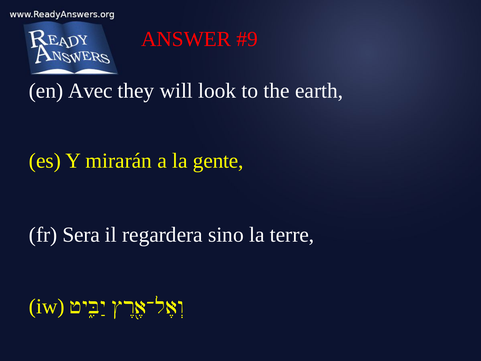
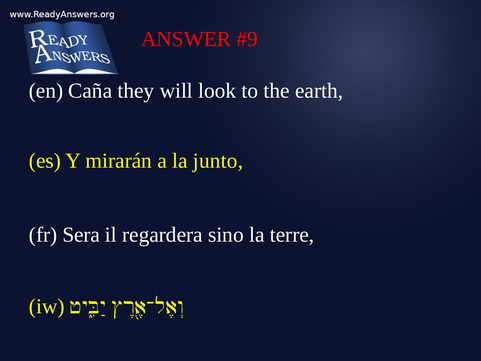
Avec: Avec -> Caña
gente: gente -> junto
